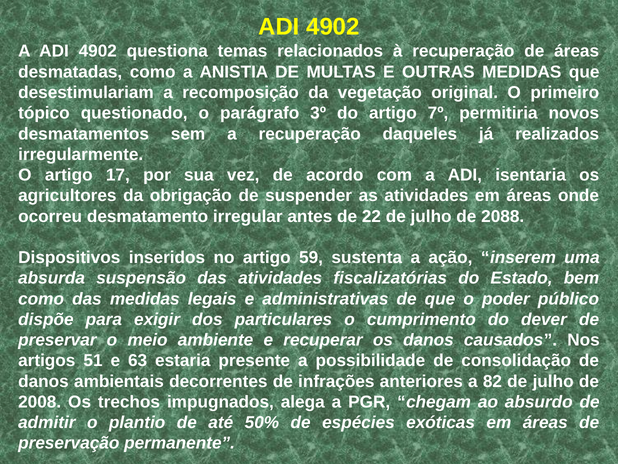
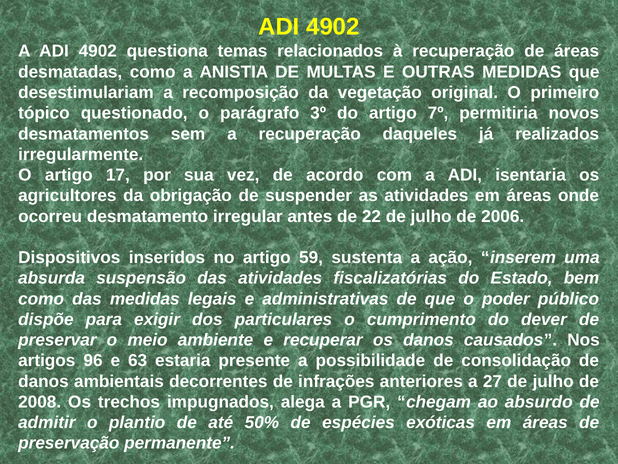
2088: 2088 -> 2006
51: 51 -> 96
82: 82 -> 27
